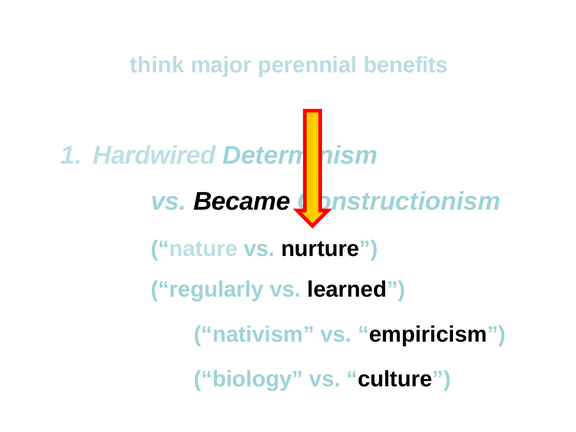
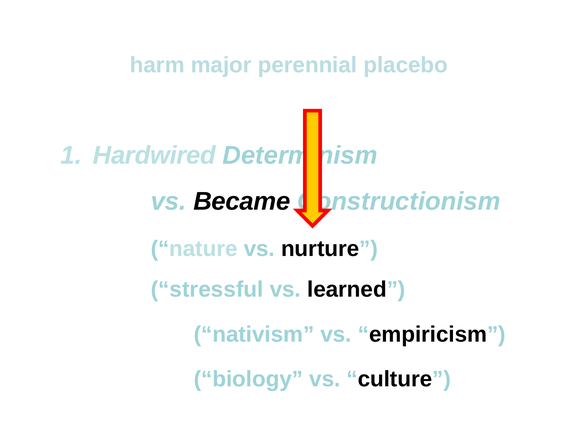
think: think -> harm
benefits: benefits -> placebo
regularly: regularly -> stressful
